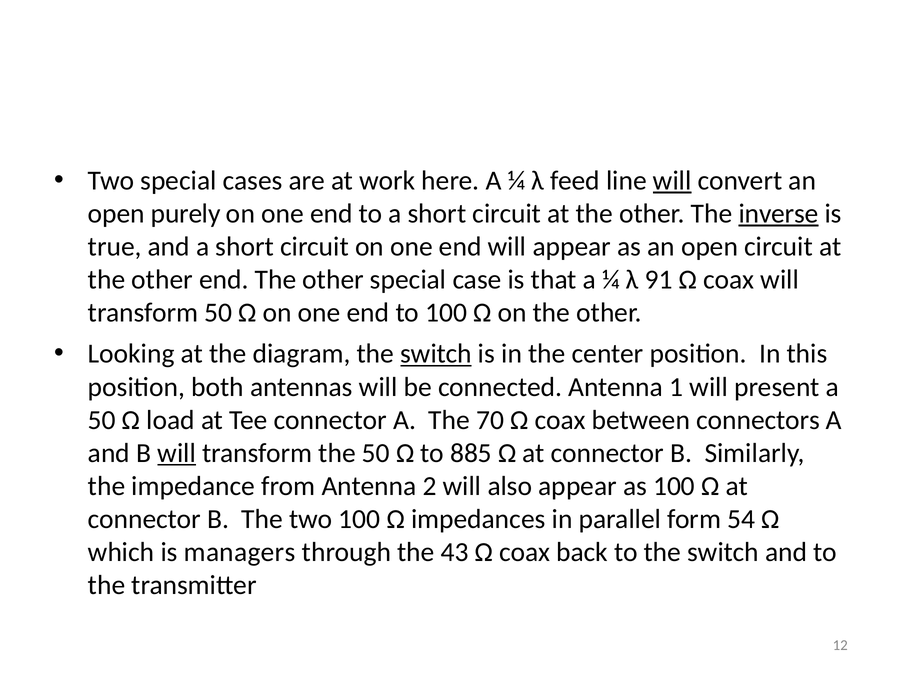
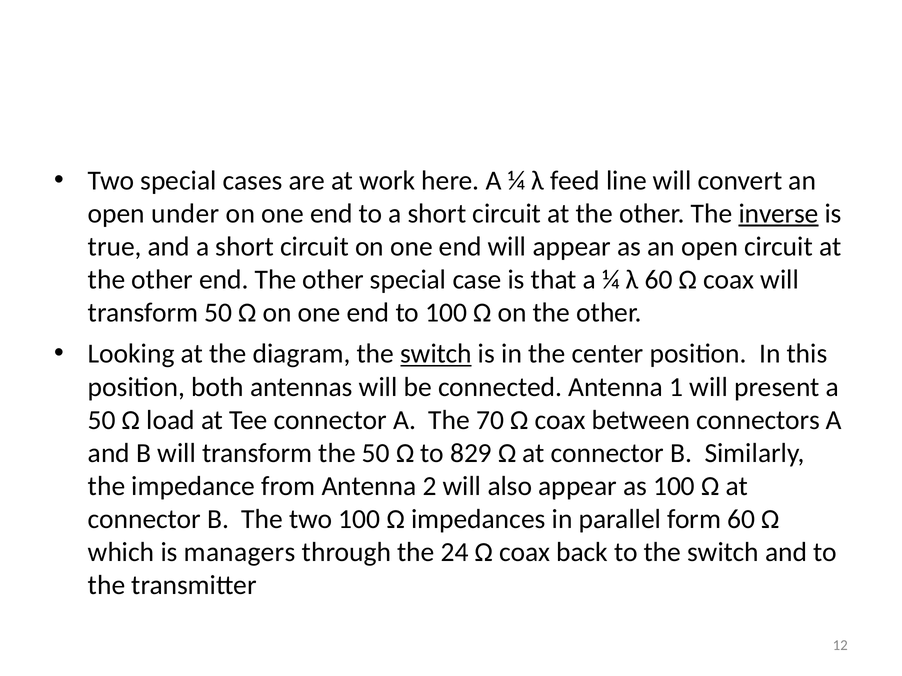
will at (672, 181) underline: present -> none
purely: purely -> under
λ 91: 91 -> 60
will at (177, 453) underline: present -> none
885: 885 -> 829
form 54: 54 -> 60
43: 43 -> 24
